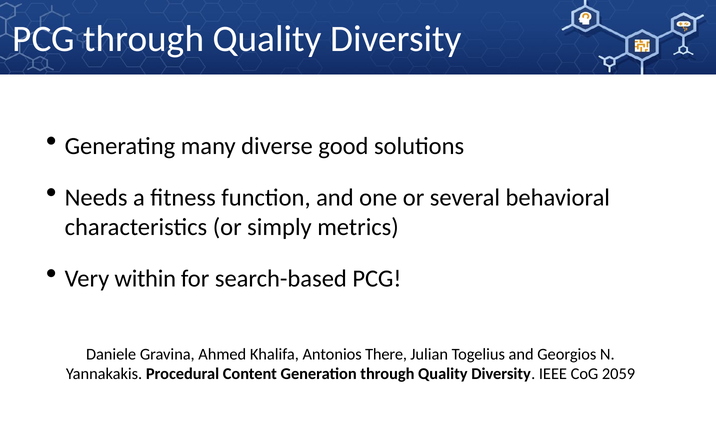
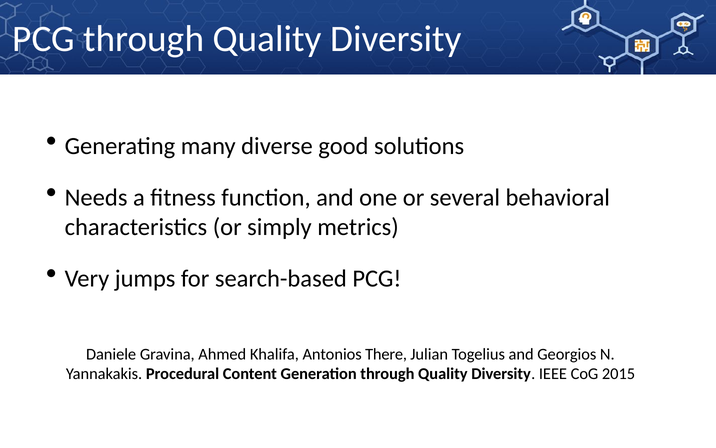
within: within -> jumps
2059: 2059 -> 2015
